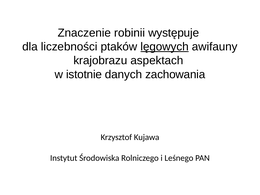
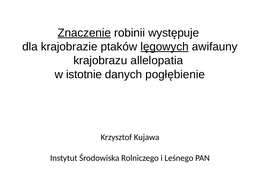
Znaczenie underline: none -> present
liczebności: liczebności -> krajobrazie
aspektach: aspektach -> allelopatia
zachowania: zachowania -> pogłębienie
